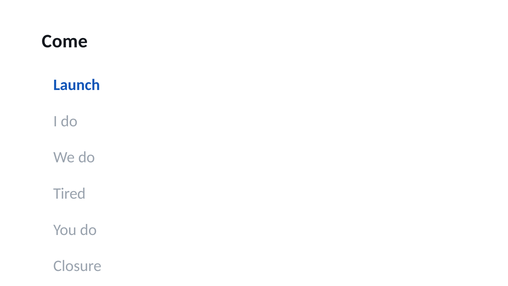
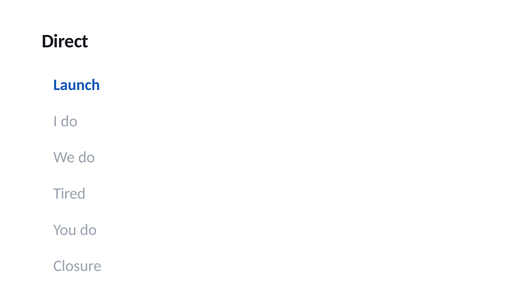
Come: Come -> Direct
